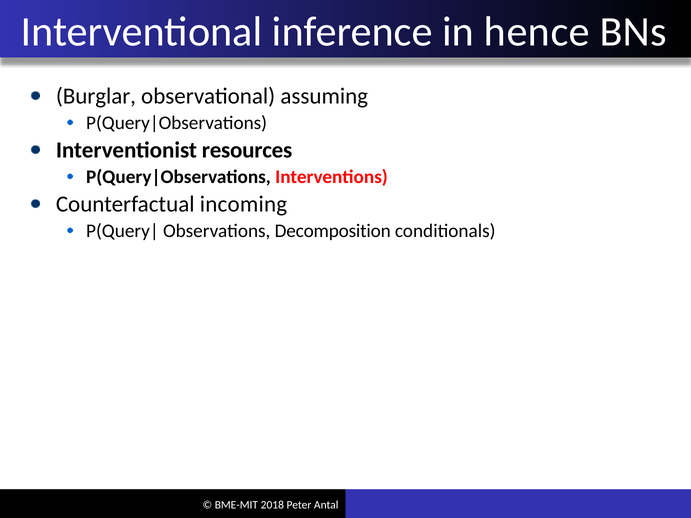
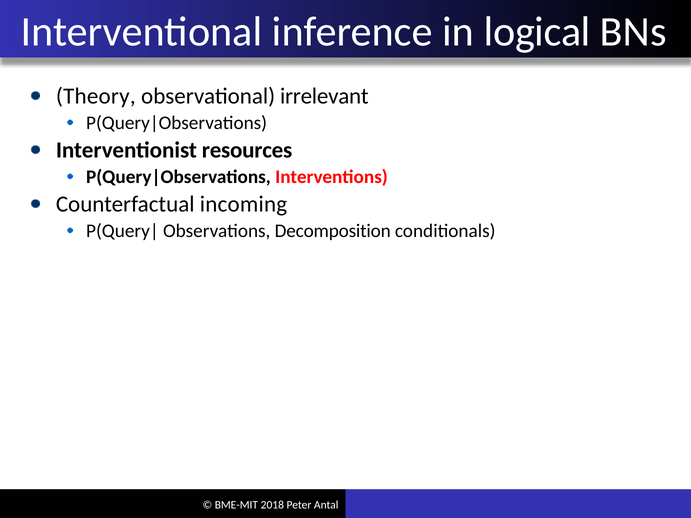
hence: hence -> logical
Burglar: Burglar -> Theory
assuming: assuming -> irrelevant
